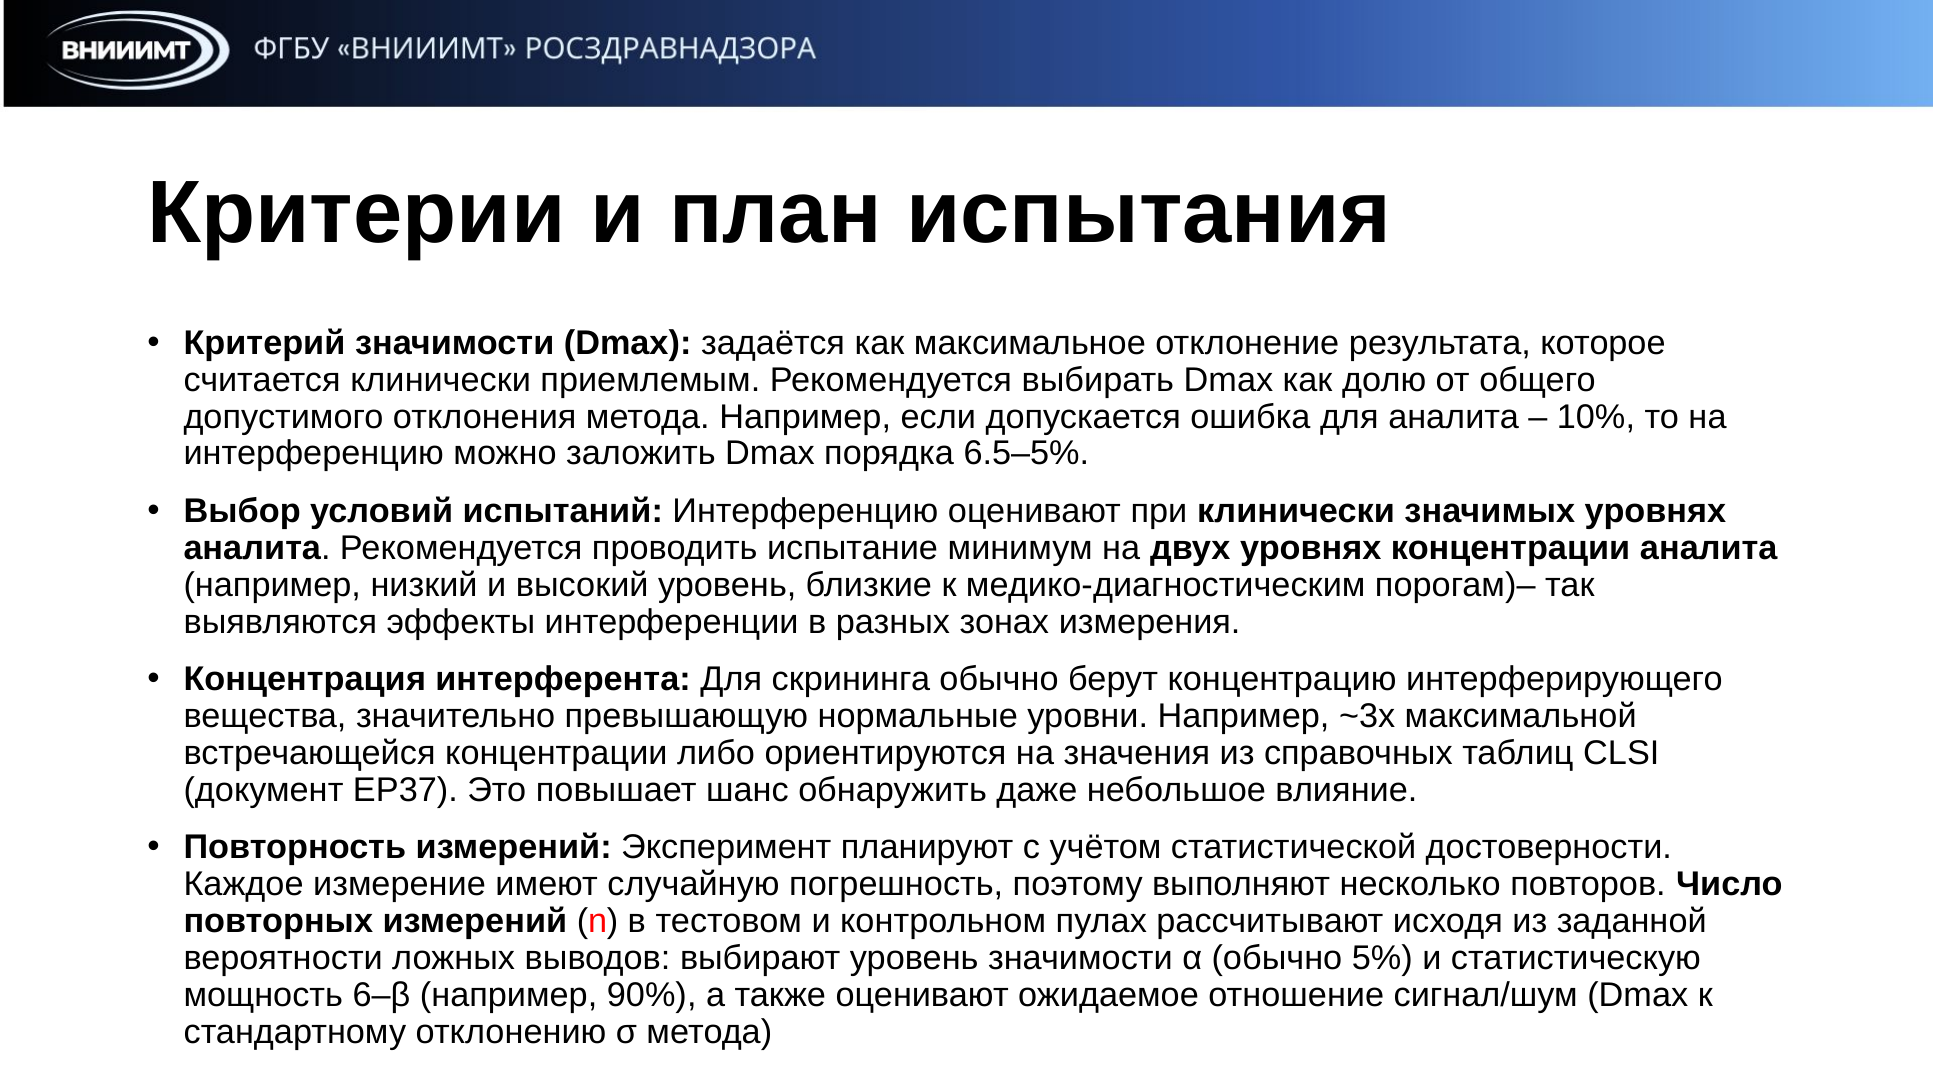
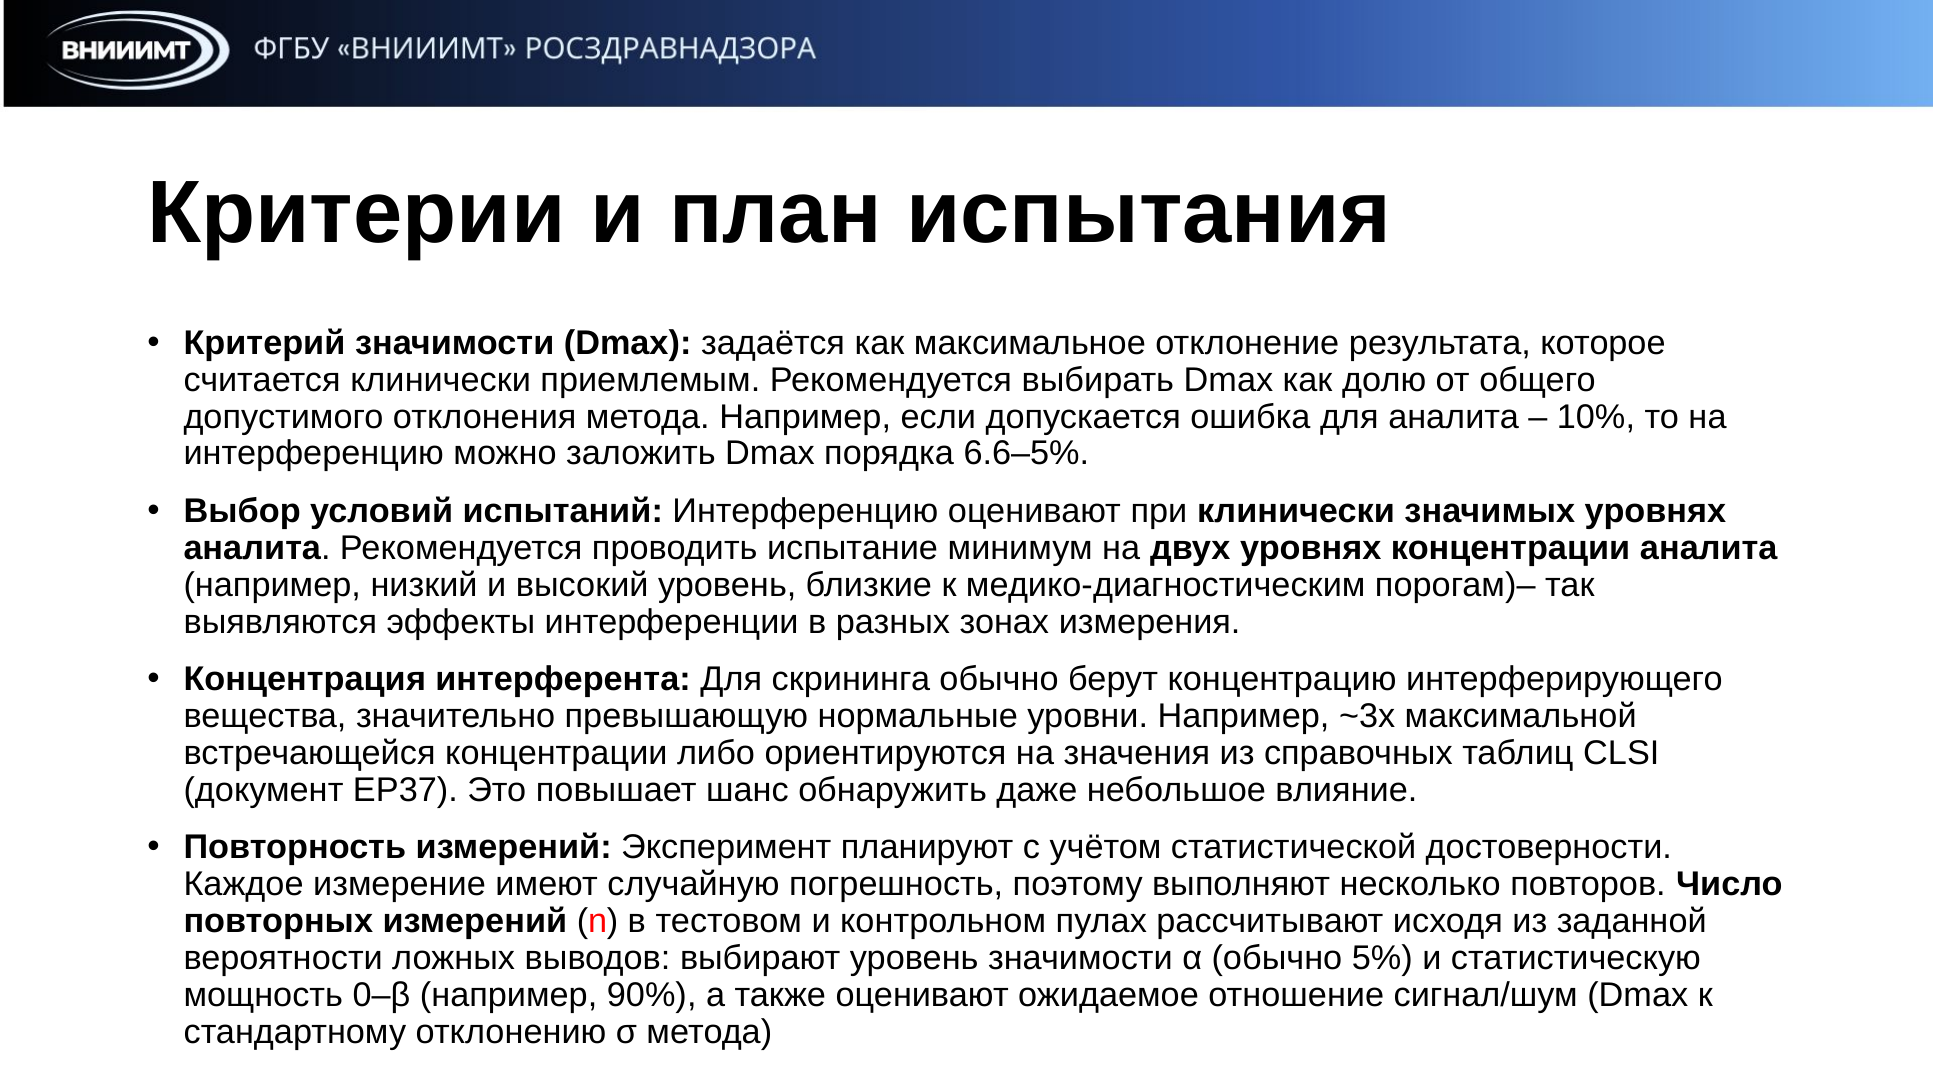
6.5–5%: 6.5–5% -> 6.6–5%
6–β: 6–β -> 0–β
